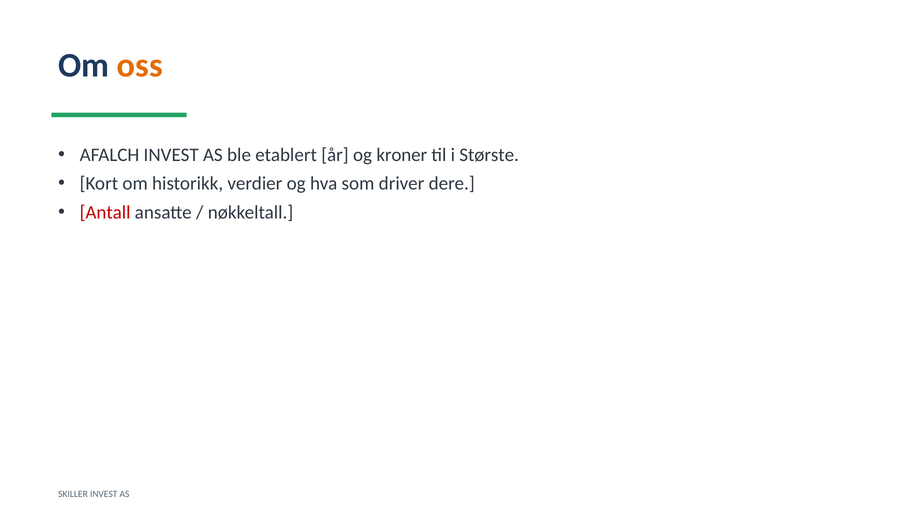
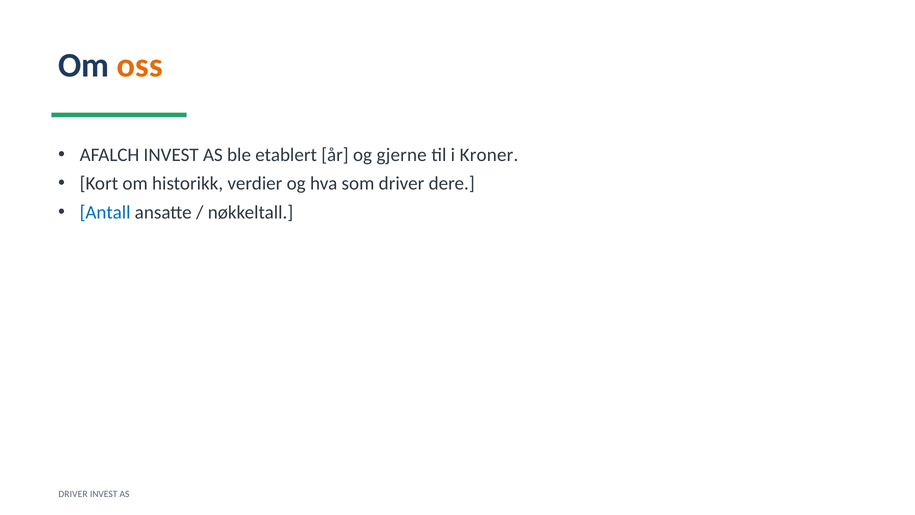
kroner: kroner -> gjerne
Største: Største -> Kroner
Antall colour: red -> blue
SKILLER at (73, 494): SKILLER -> DRIVER
